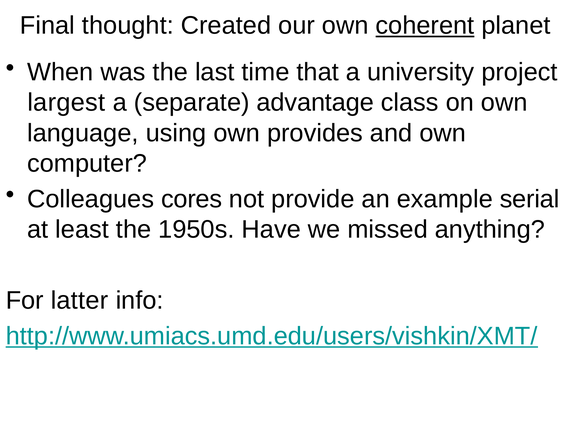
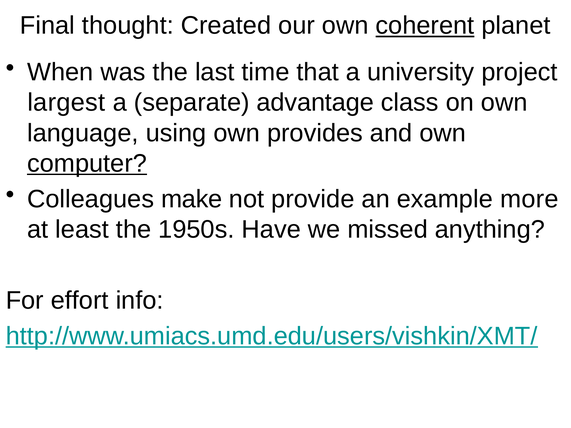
computer underline: none -> present
cores: cores -> make
serial: serial -> more
latter: latter -> effort
